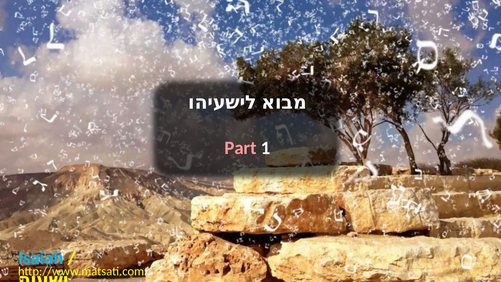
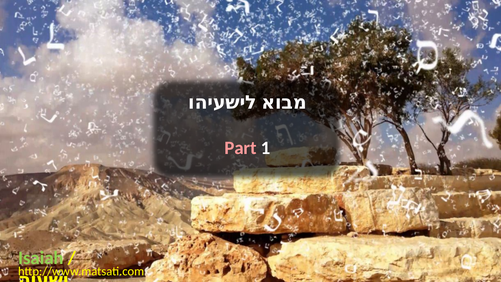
Isaiah colour: light blue -> light green
